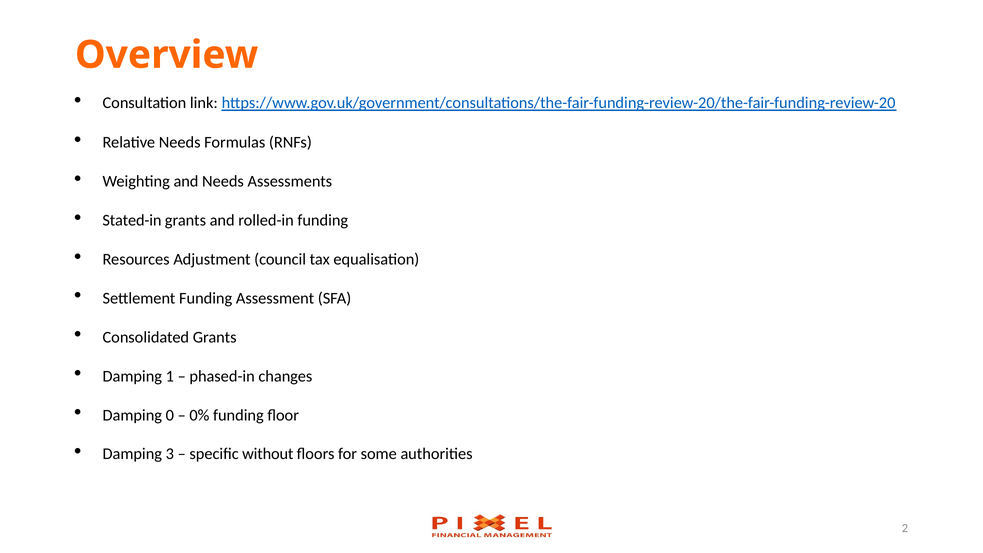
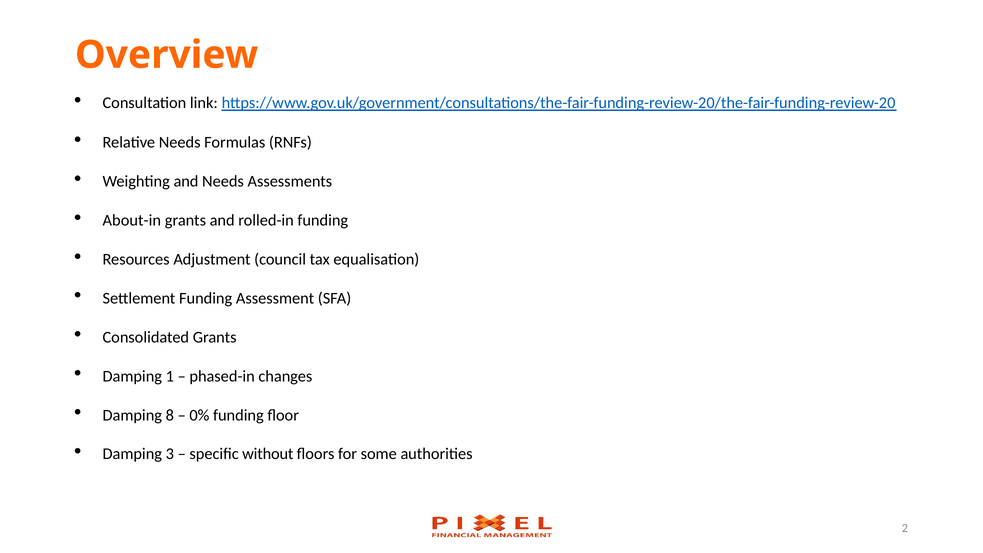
Stated-in: Stated-in -> About-in
0: 0 -> 8
